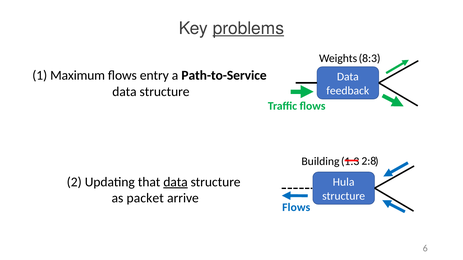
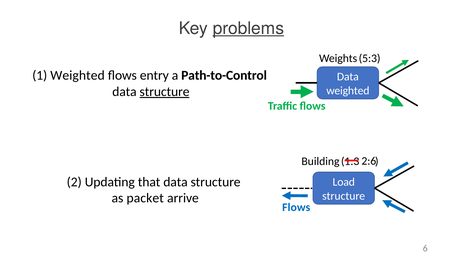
8:3: 8:3 -> 5:3
1 Maximum: Maximum -> Weighted
Path-to-Service: Path-to-Service -> Path-to-Control
feedback at (348, 91): feedback -> weighted
structure at (165, 92) underline: none -> present
2:8: 2:8 -> 2:6
data at (176, 182) underline: present -> none
Hula: Hula -> Load
